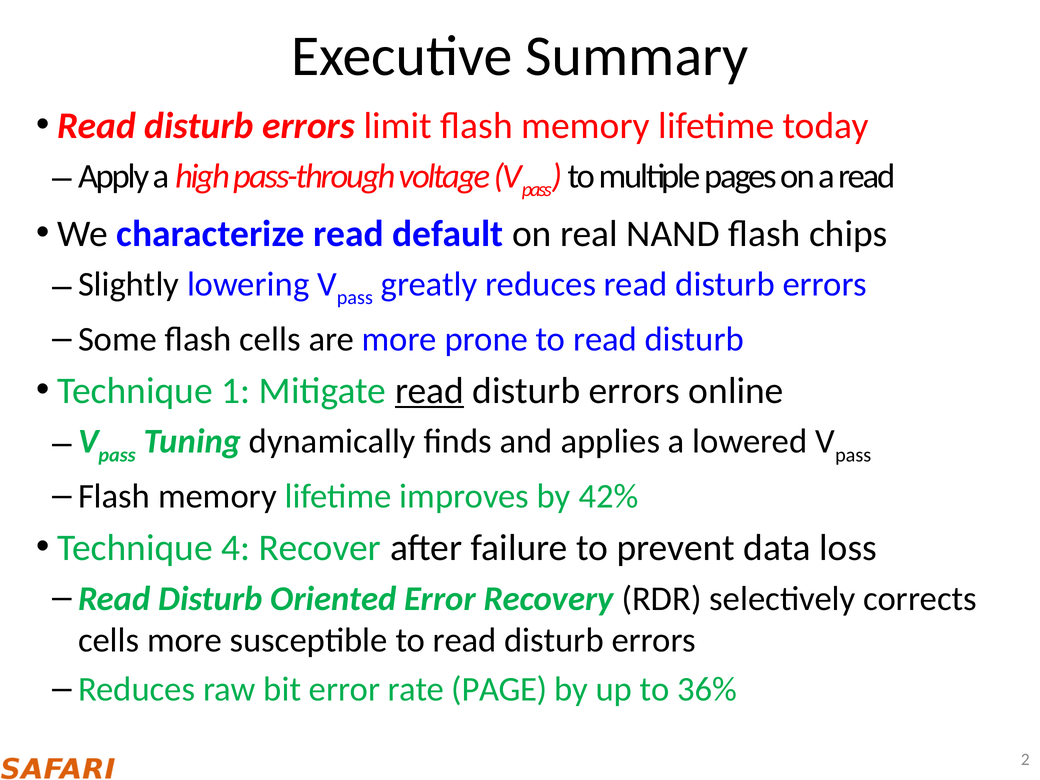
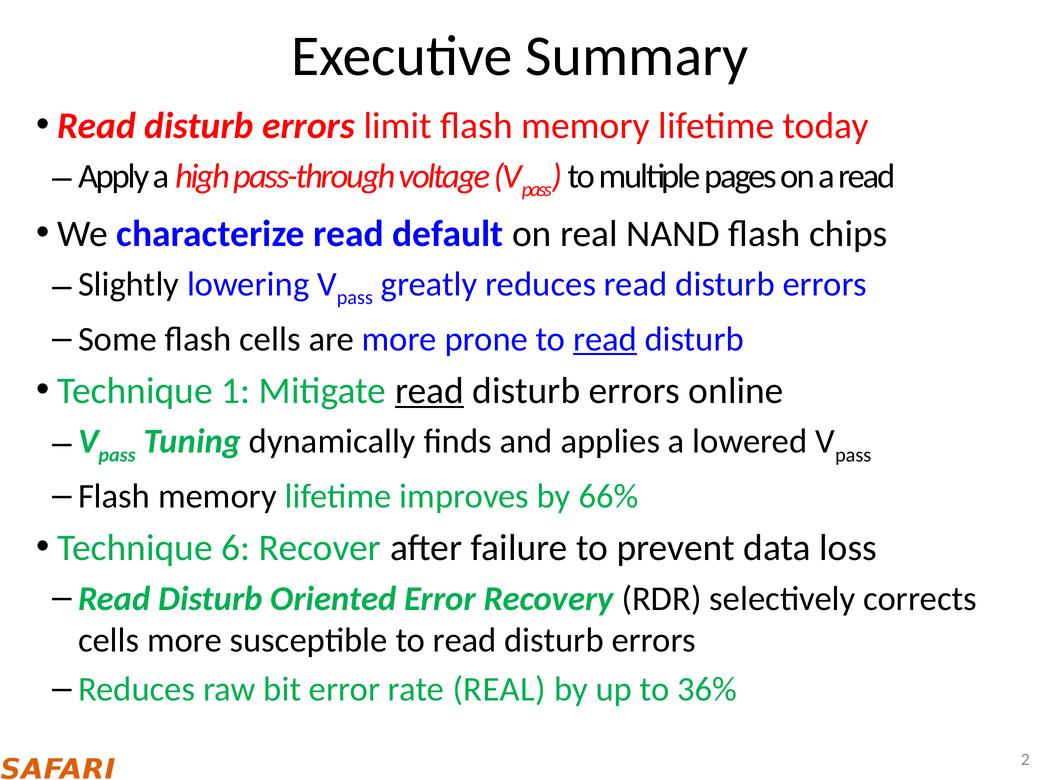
read at (605, 339) underline: none -> present
42%: 42% -> 66%
4: 4 -> 6
rate PAGE: PAGE -> REAL
